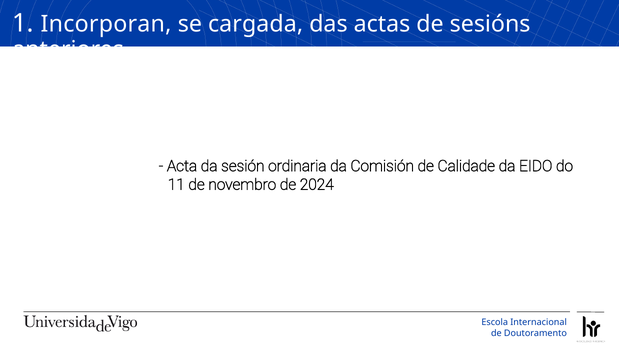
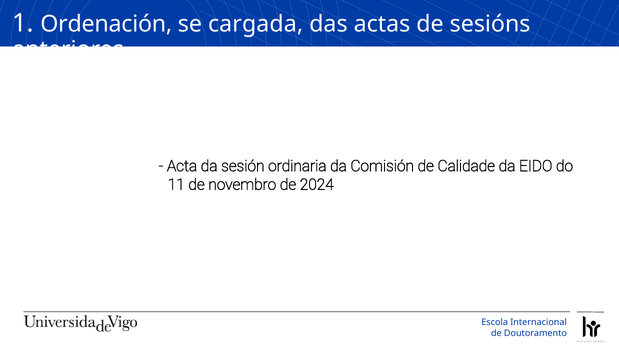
Incorporan: Incorporan -> Ordenación
